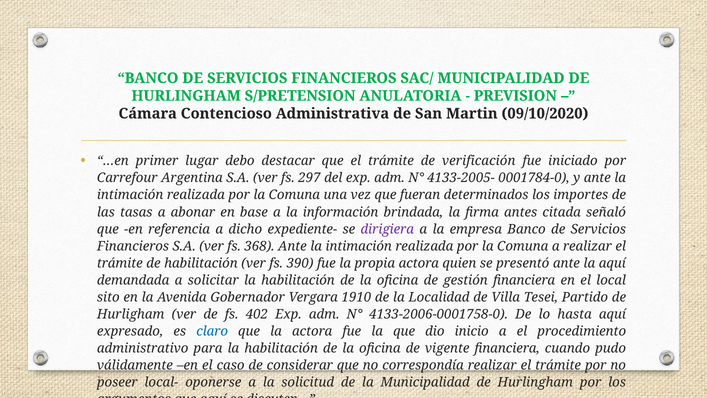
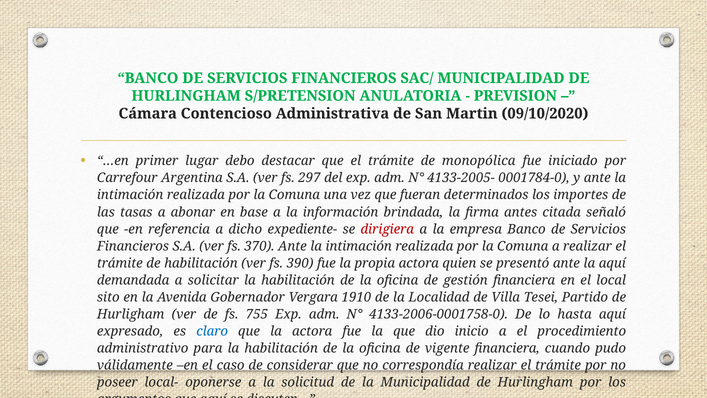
verificación: verificación -> monopólica
dirigiera colour: purple -> red
368: 368 -> 370
402: 402 -> 755
